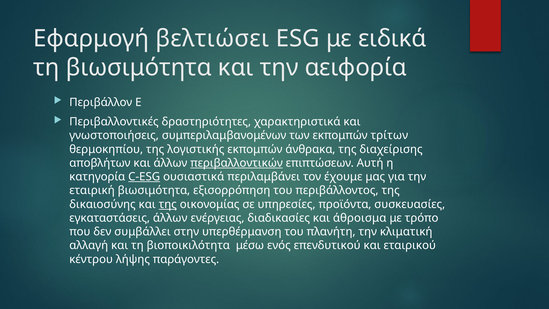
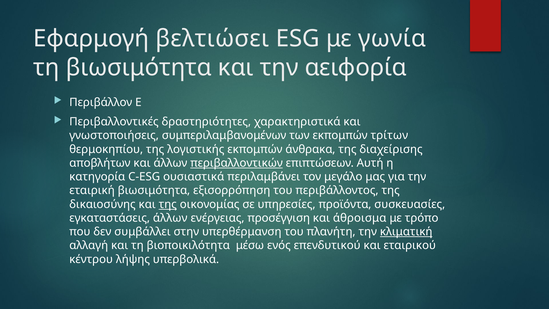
ειδικά: ειδικά -> γωνία
C-ESG underline: present -> none
έχουμε: έχουμε -> μεγάλο
διαδικασίες: διαδικασίες -> προσέγγιση
κλιματική underline: none -> present
παράγοντες: παράγοντες -> υπερβολικά
